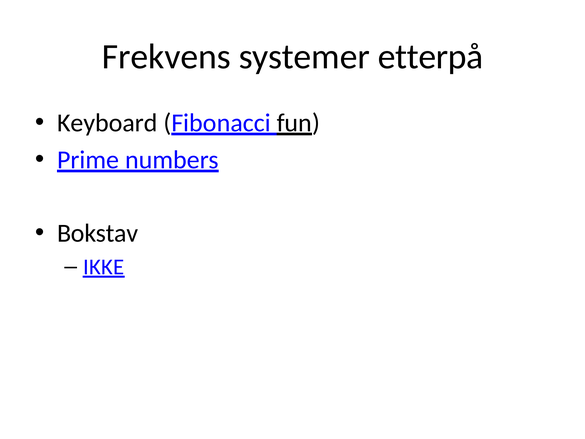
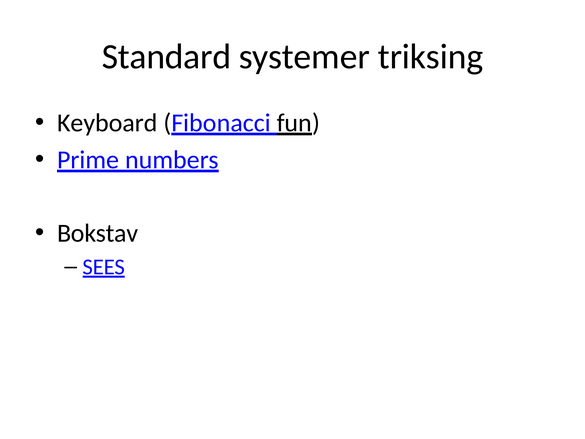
Frekvens: Frekvens -> Standard
etterpå: etterpå -> triksing
IKKE: IKKE -> SEES
